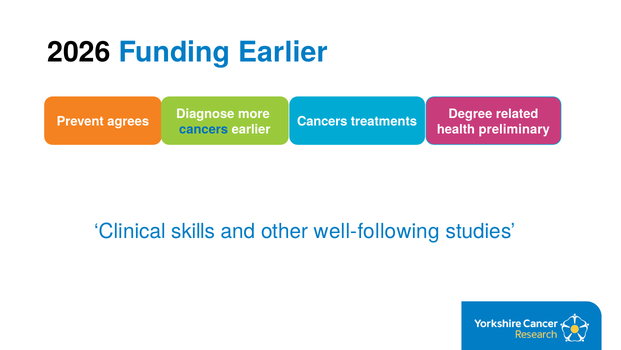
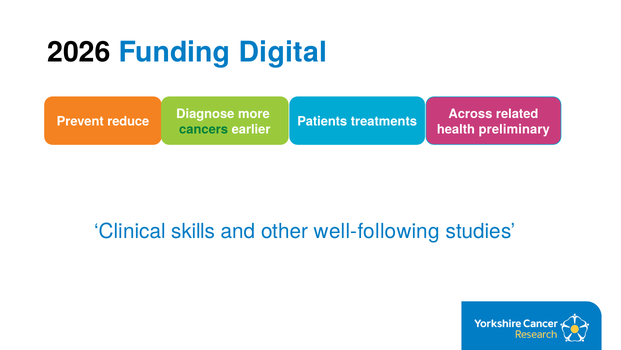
Funding Earlier: Earlier -> Digital
Degree: Degree -> Across
agrees: agrees -> reduce
Cancers at (322, 121): Cancers -> Patients
cancers at (204, 129) colour: blue -> green
